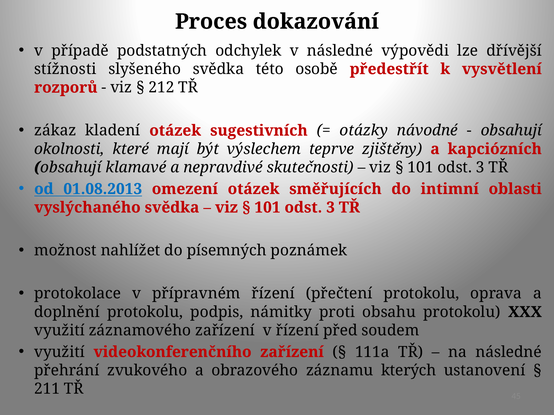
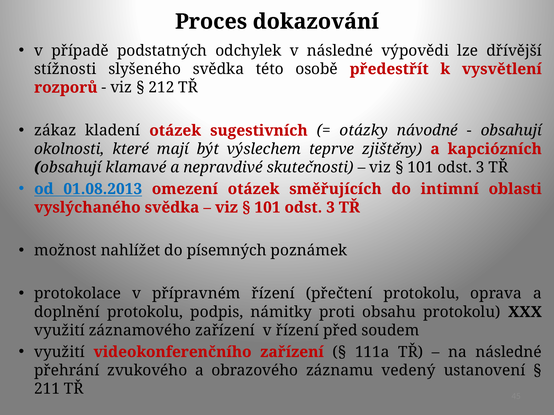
kterých: kterých -> vedený
